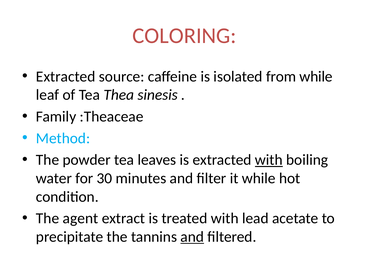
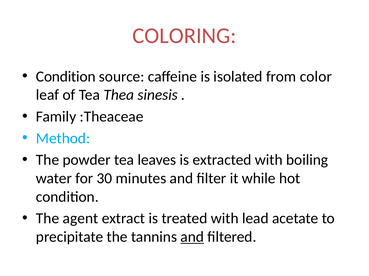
Extracted at (66, 77): Extracted -> Condition
from while: while -> color
with at (269, 160) underline: present -> none
